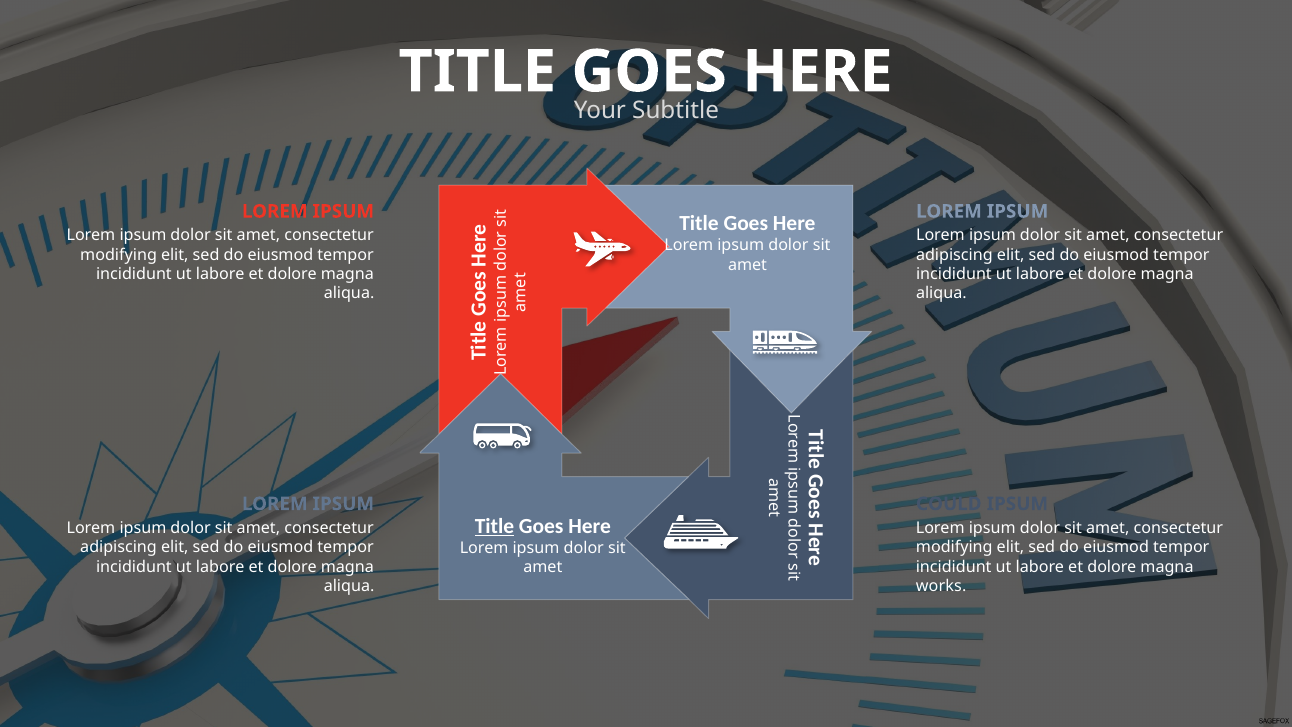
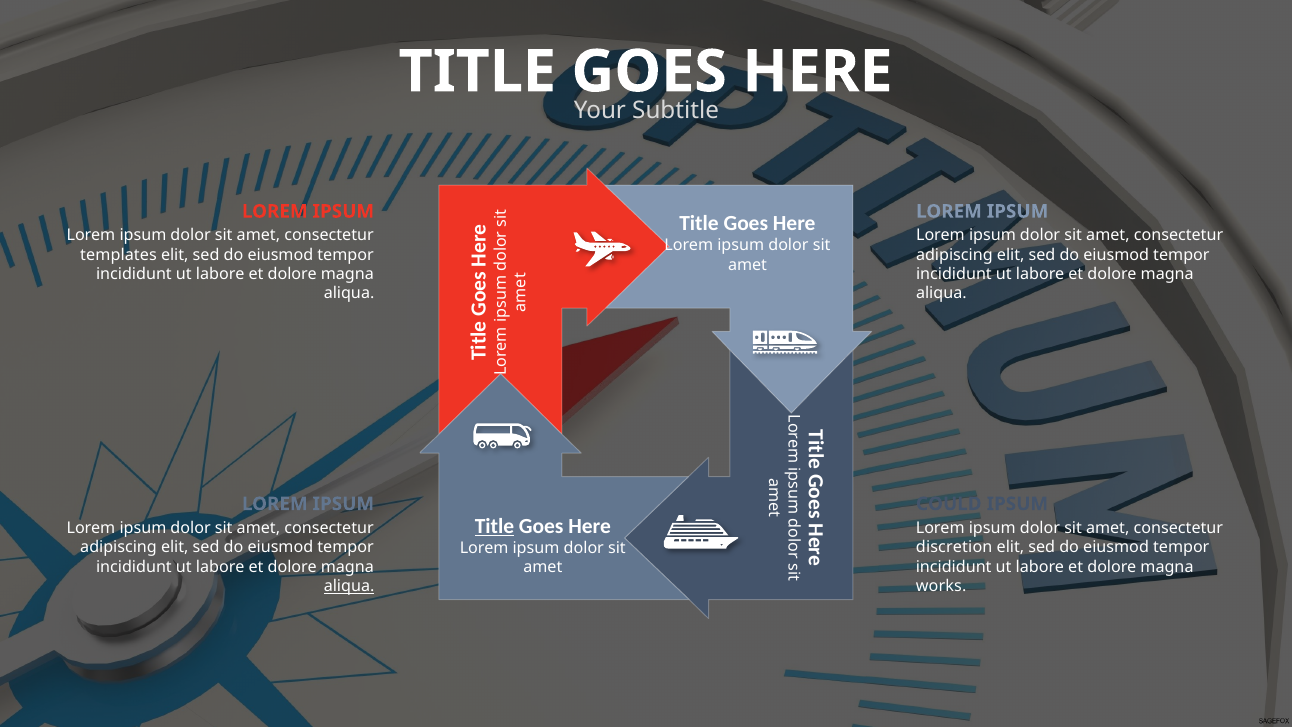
modifying at (119, 255): modifying -> templates
modifying at (954, 547): modifying -> discretion
aliqua at (349, 586) underline: none -> present
